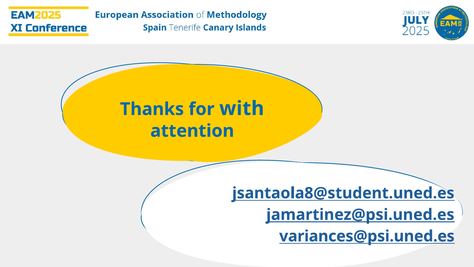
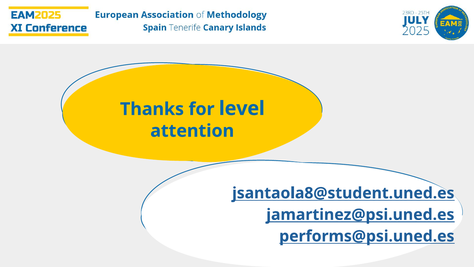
with: with -> level
variances@psi.uned.es: variances@psi.uned.es -> performs@psi.uned.es
